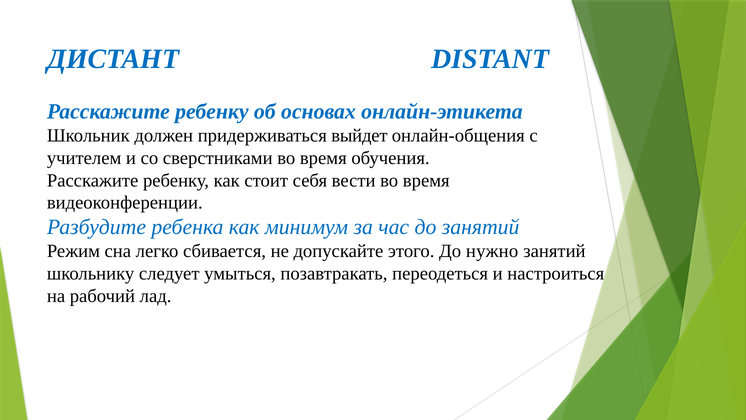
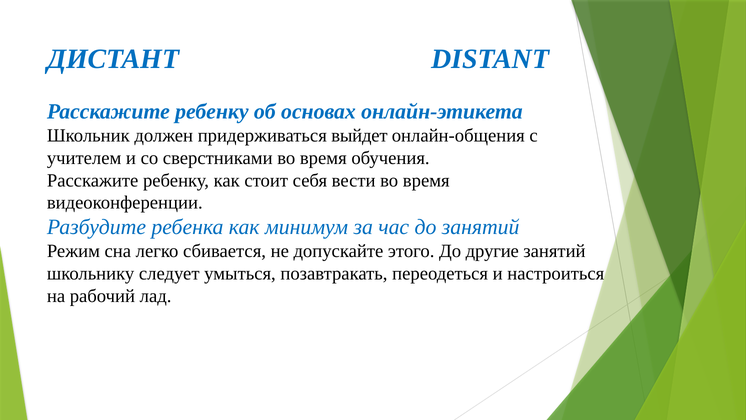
нужно: нужно -> другие
